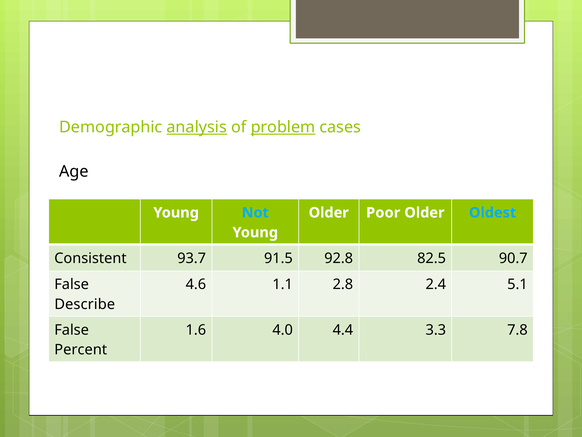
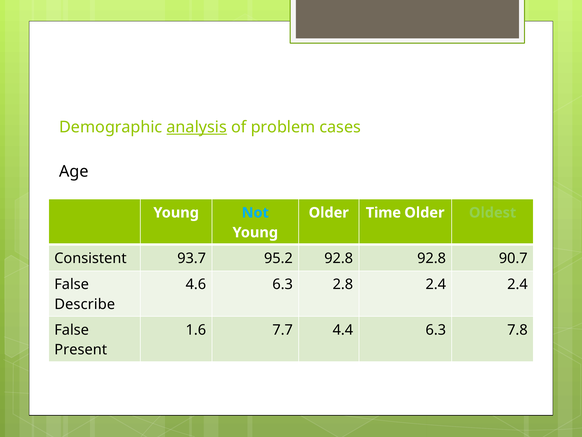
problem underline: present -> none
Poor: Poor -> Time
Oldest colour: light blue -> light green
91.5: 91.5 -> 95.2
92.8 82.5: 82.5 -> 92.8
4.6 1.1: 1.1 -> 6.3
2.4 5.1: 5.1 -> 2.4
4.0: 4.0 -> 7.7
4.4 3.3: 3.3 -> 6.3
Percent: Percent -> Present
